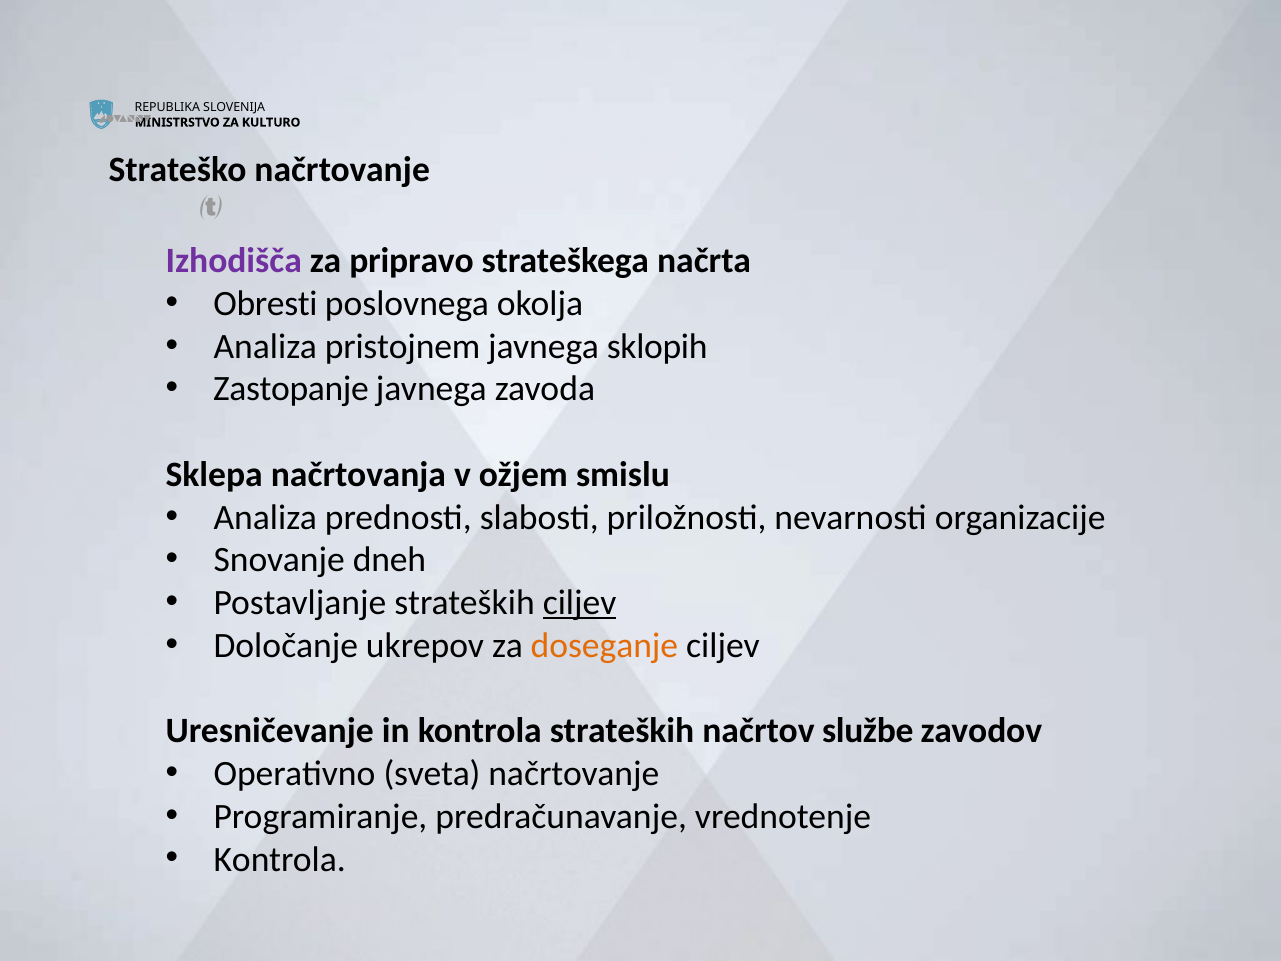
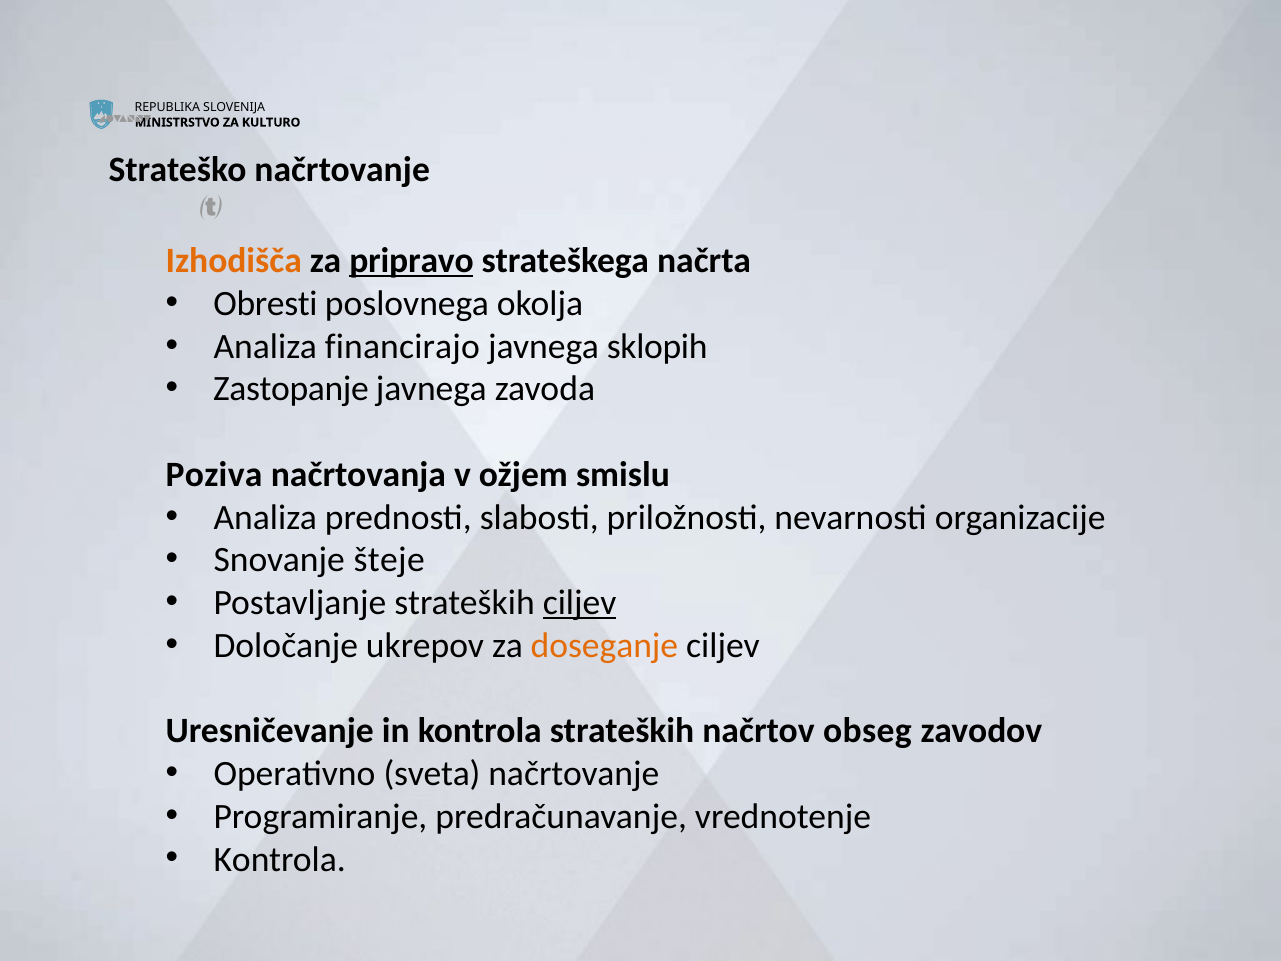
Izhodišča colour: purple -> orange
pripravo underline: none -> present
pristojnem: pristojnem -> financirajo
Sklepa: Sklepa -> Poziva
dneh: dneh -> šteje
službe: službe -> obseg
